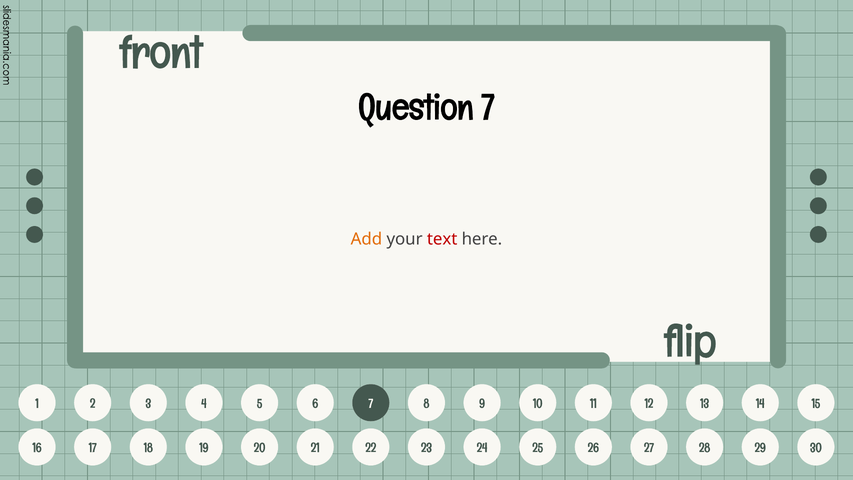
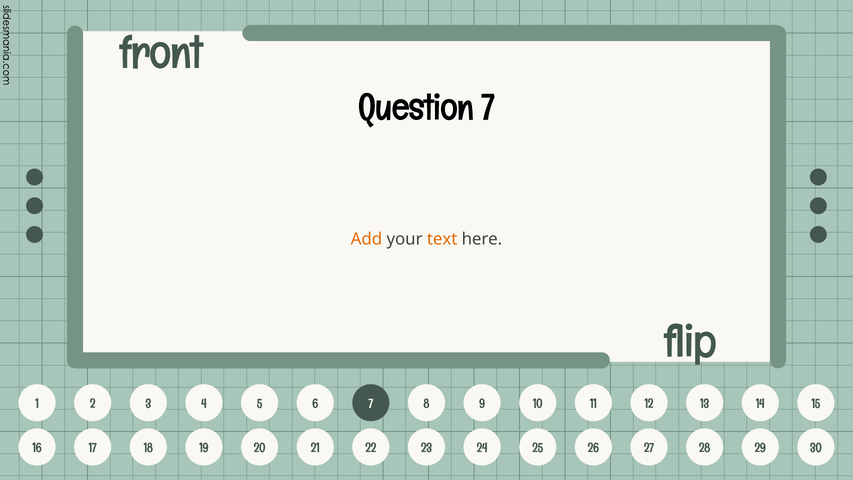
text colour: red -> orange
